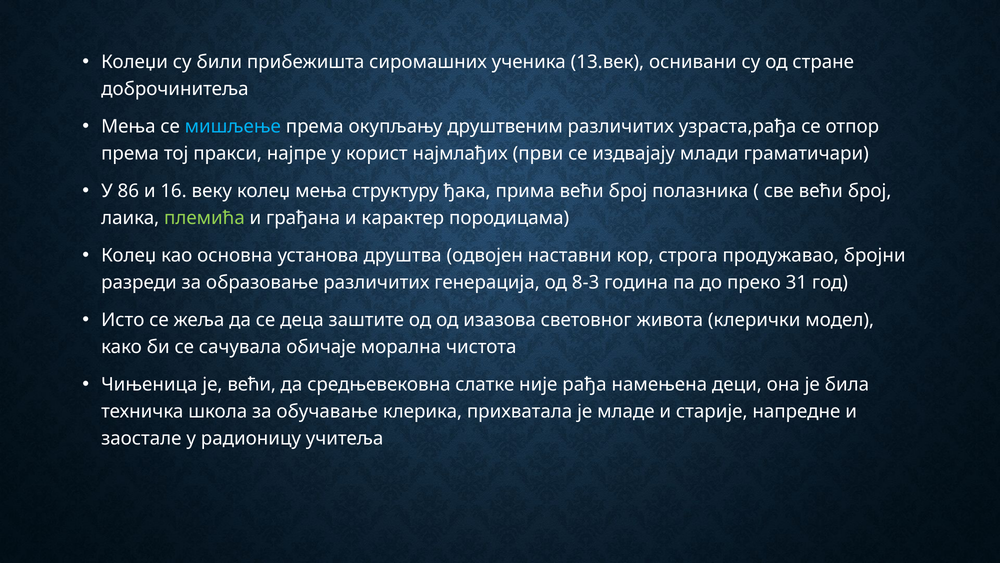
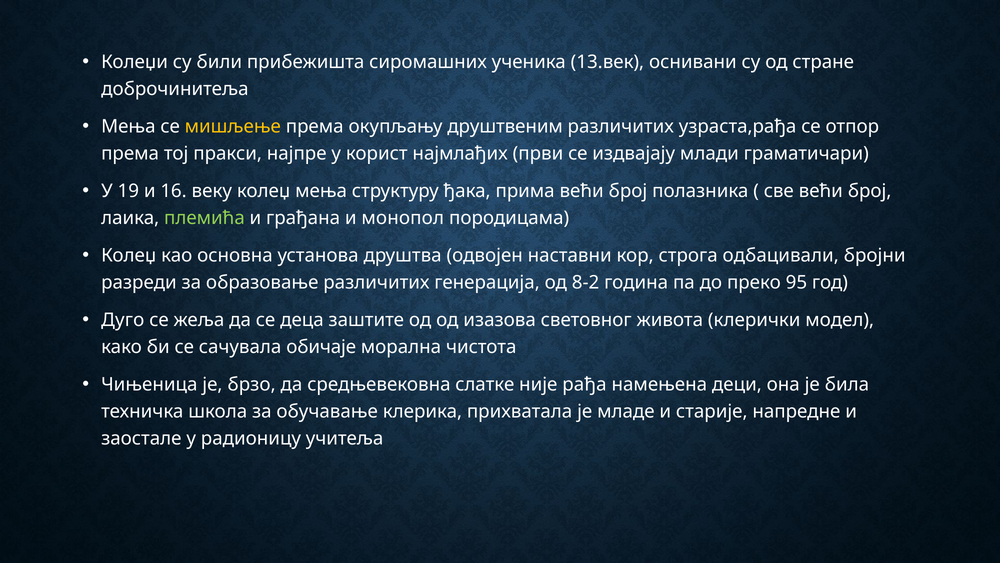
мишљење colour: light blue -> yellow
86: 86 -> 19
карактер: карактер -> монопол
продужавао: продужавао -> одбацивали
8-3: 8-3 -> 8-2
31: 31 -> 95
Исто: Исто -> Дуго
је већи: већи -> брзо
